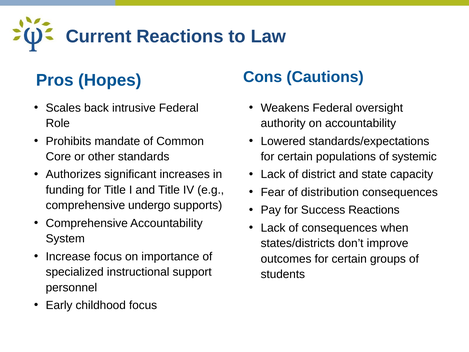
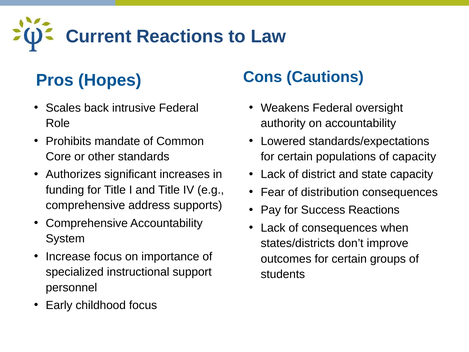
of systemic: systemic -> capacity
undergo: undergo -> address
